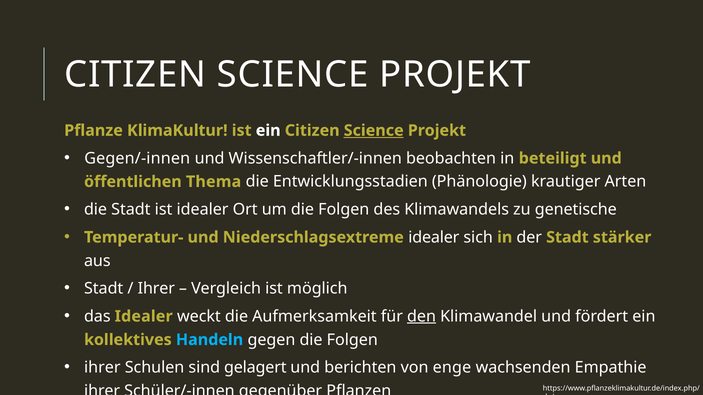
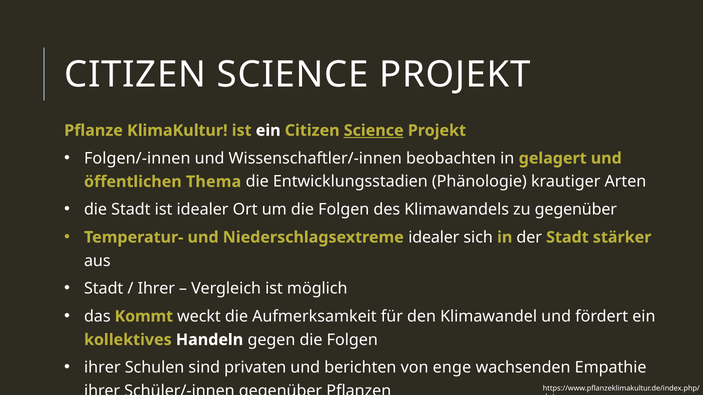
Gegen/-innen: Gegen/-innen -> Folgen/-innen
beteiligt: beteiligt -> gelagert
zu genetische: genetische -> gegenüber
das Idealer: Idealer -> Kommt
den underline: present -> none
Handeln colour: light blue -> white
gelagert: gelagert -> privaten
